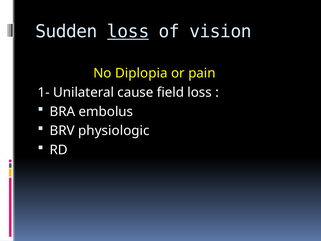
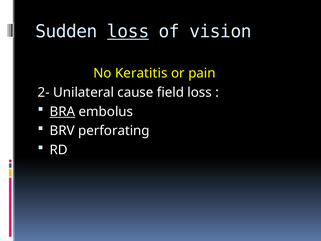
Diplopia: Diplopia -> Keratitis
1-: 1- -> 2-
BRA underline: none -> present
physiologic: physiologic -> perforating
